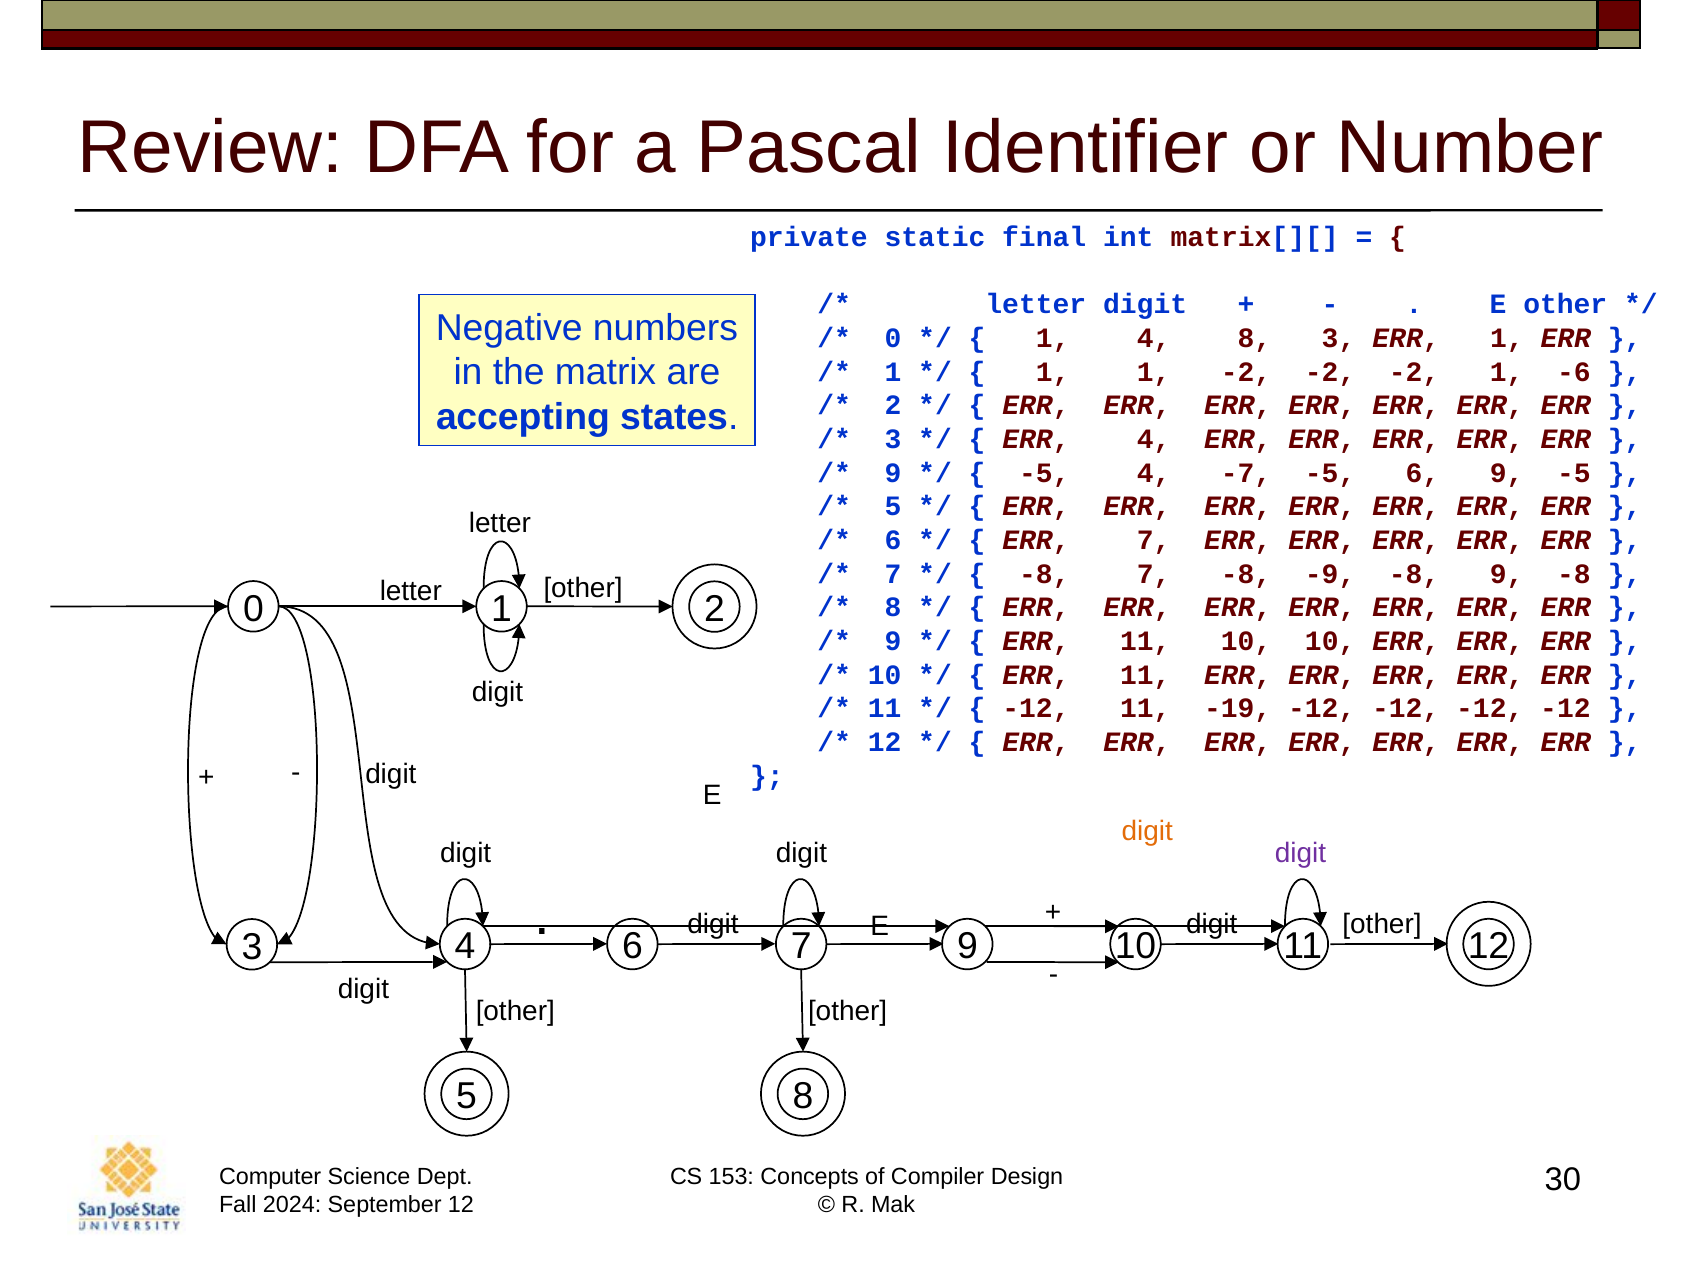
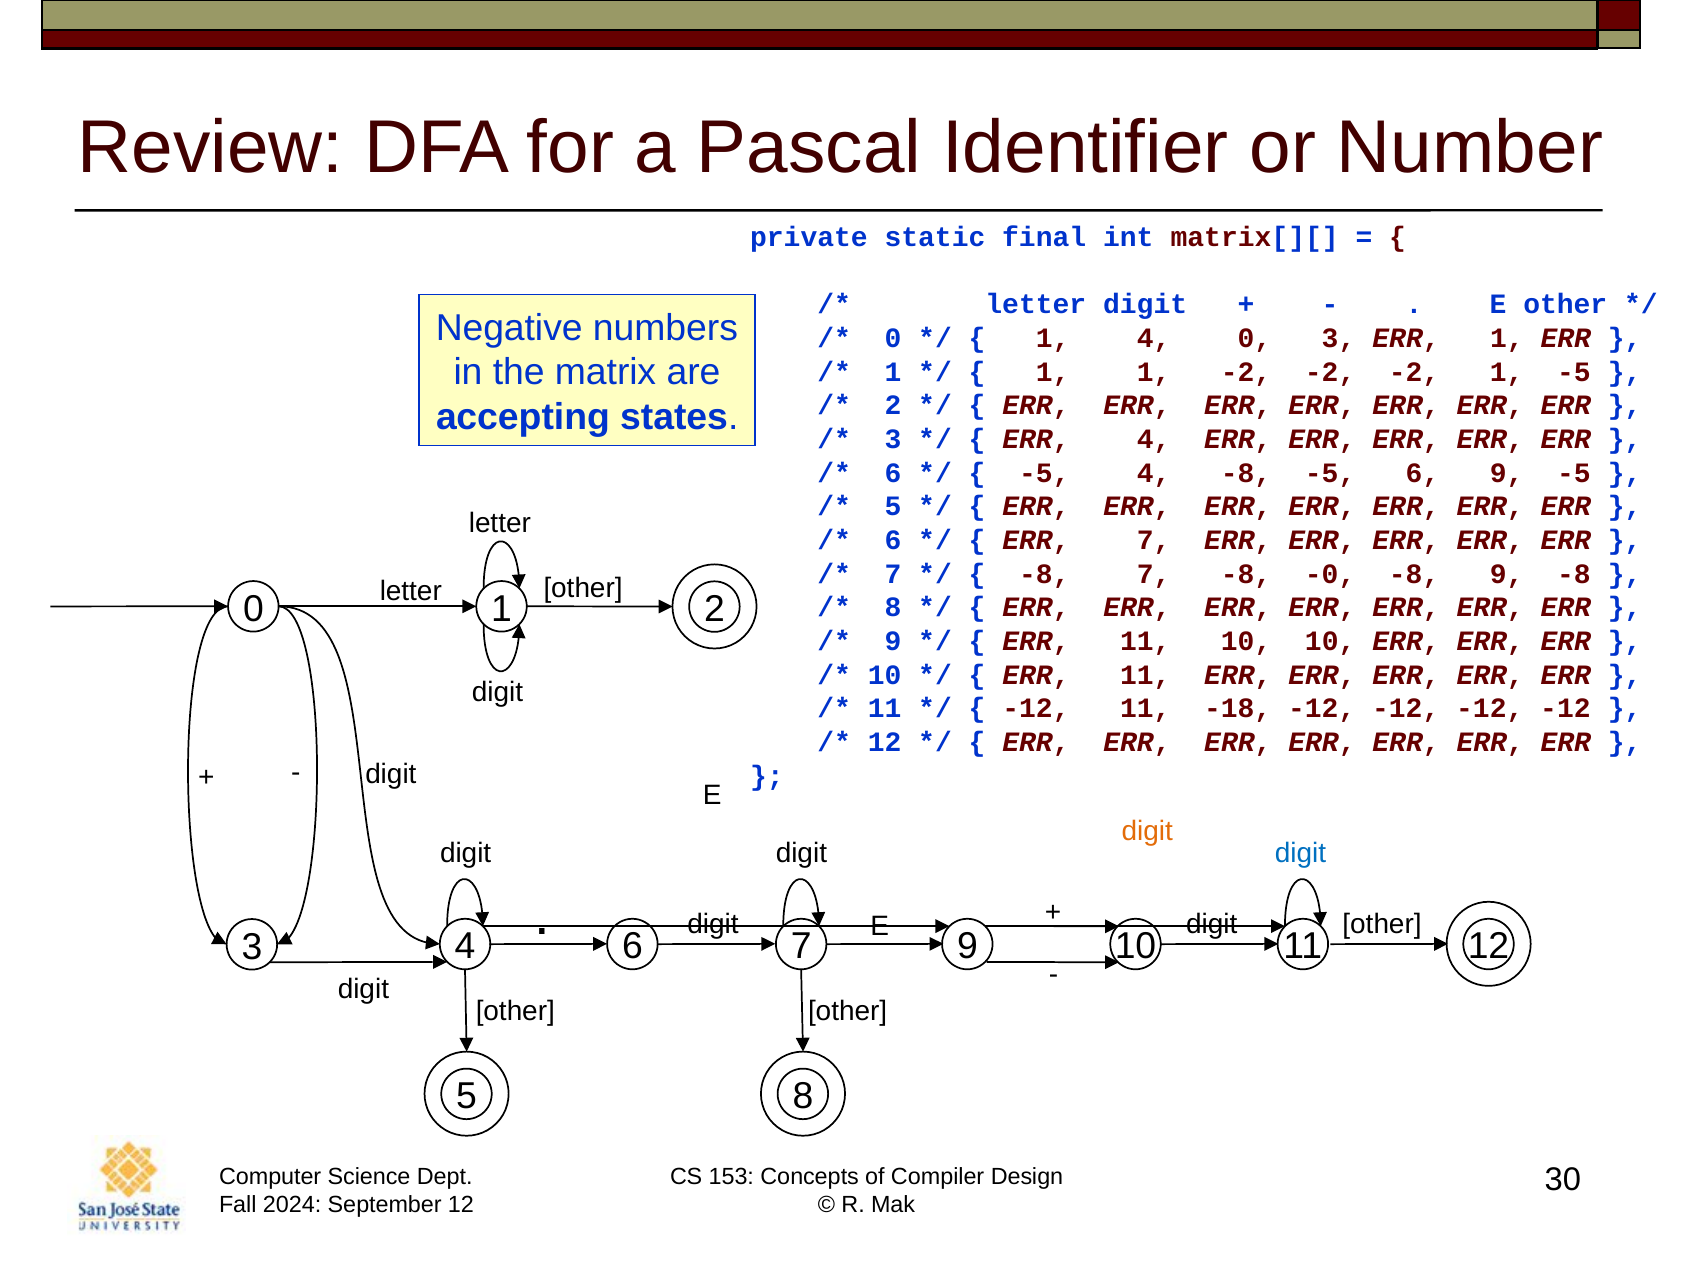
4 8: 8 -> 0
1 -6: -6 -> -5
9 at (893, 473): 9 -> 6
4 -7: -7 -> -8
-9: -9 -> -0
-19: -19 -> -18
digit at (1301, 853) colour: purple -> blue
